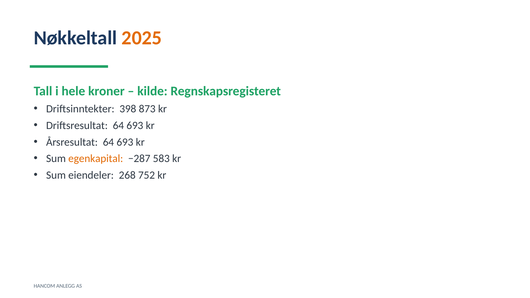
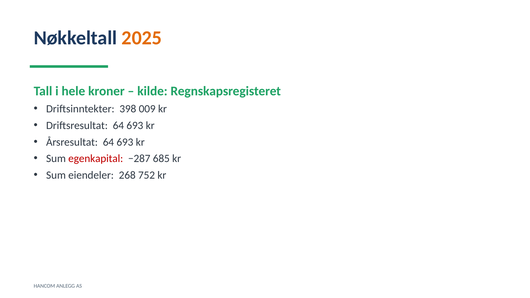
873: 873 -> 009
egenkapital colour: orange -> red
583: 583 -> 685
